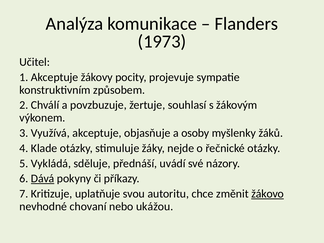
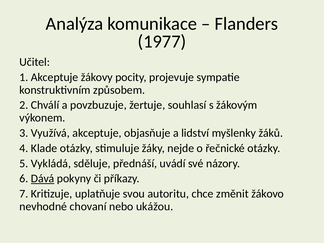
1973: 1973 -> 1977
osoby: osoby -> lidství
žákovo underline: present -> none
